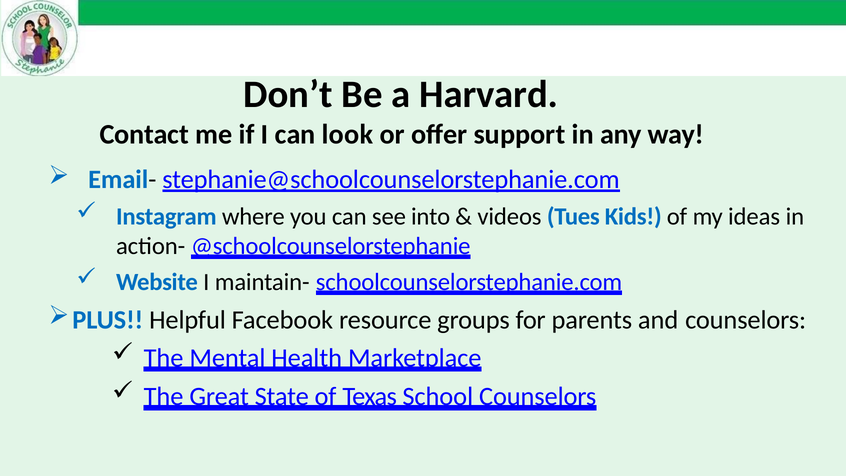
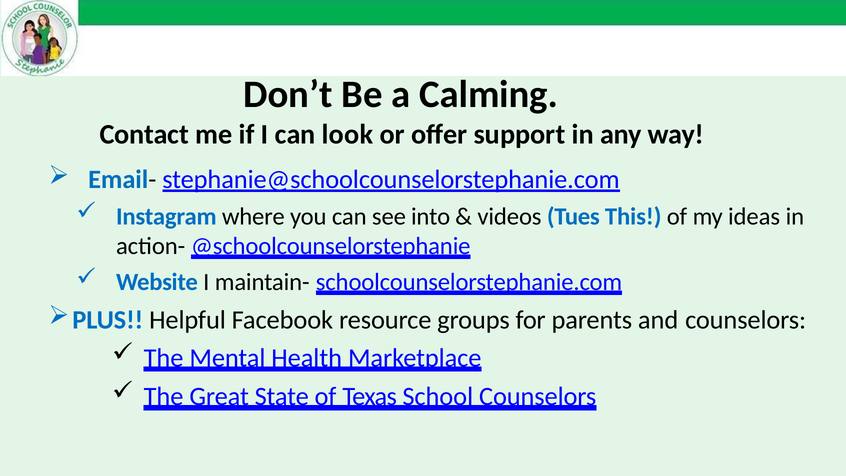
Harvard: Harvard -> Calming
Kids: Kids -> This
